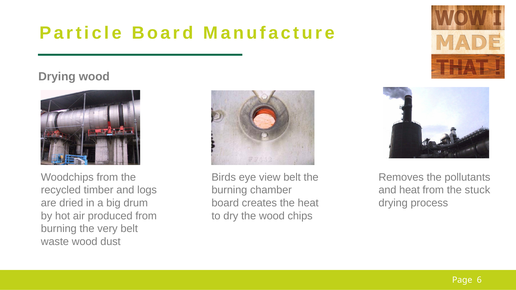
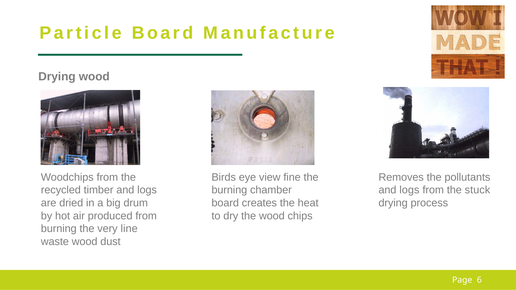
view belt: belt -> fine
heat at (410, 190): heat -> logs
very belt: belt -> line
